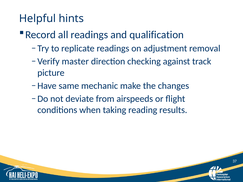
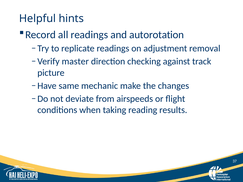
qualification: qualification -> autorotation
